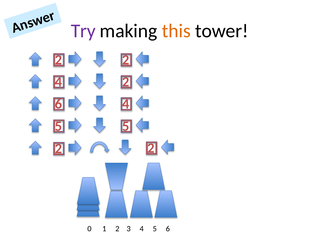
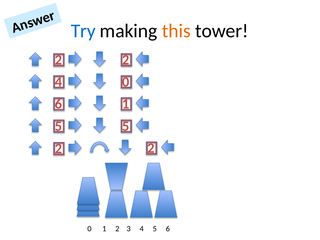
Try colour: purple -> blue
4 2: 2 -> 0
6 4: 4 -> 1
